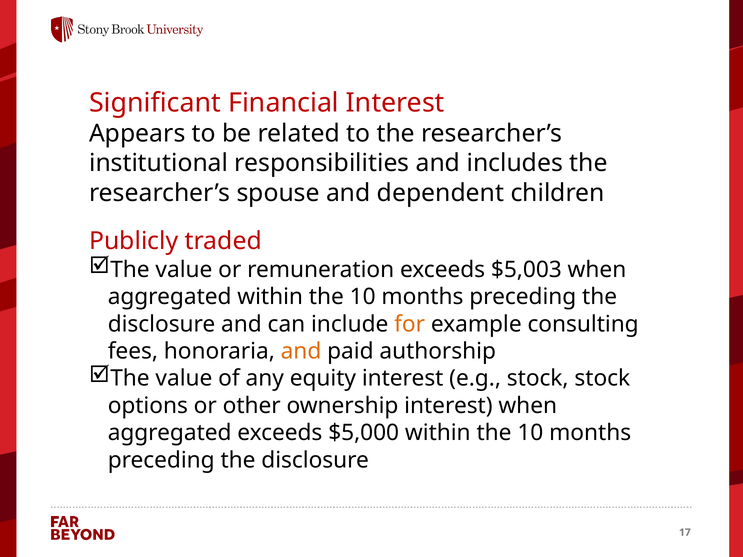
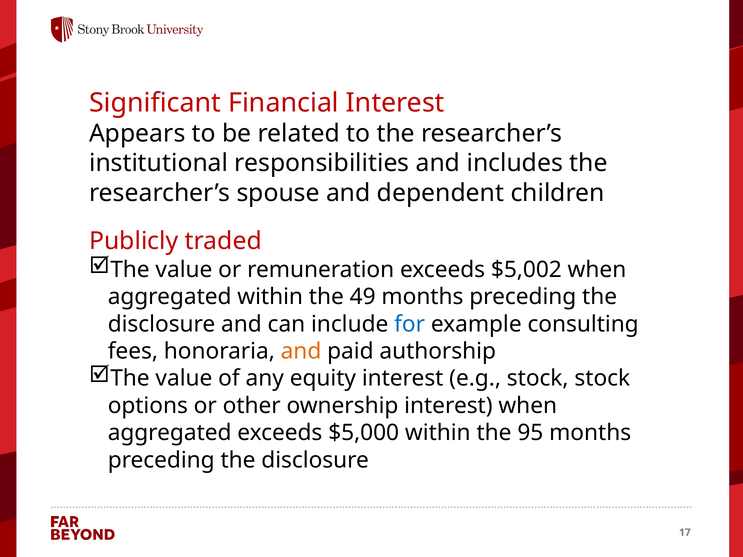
$5,003: $5,003 -> $5,002
aggregated within the 10: 10 -> 49
for colour: orange -> blue
$5,000 within the 10: 10 -> 95
